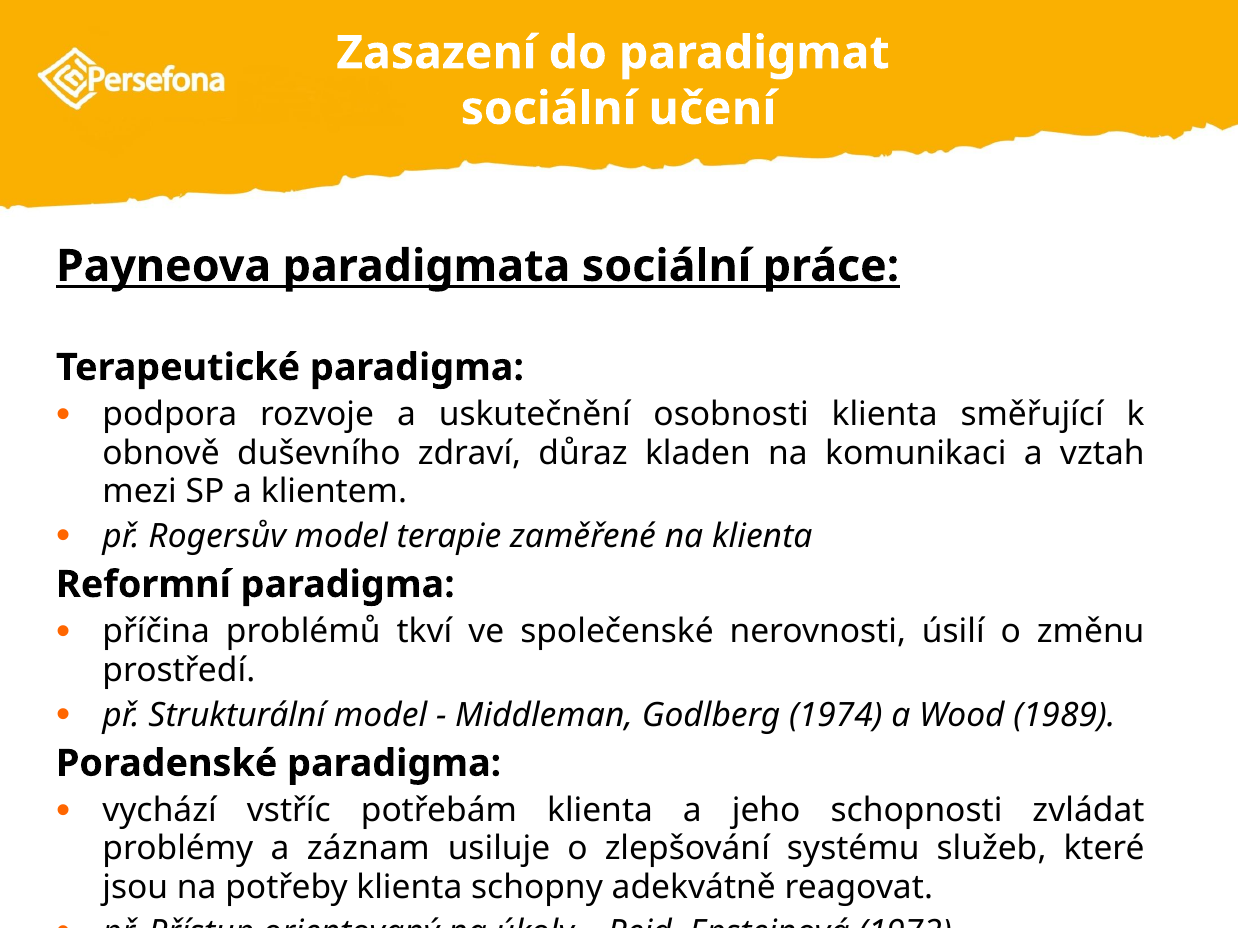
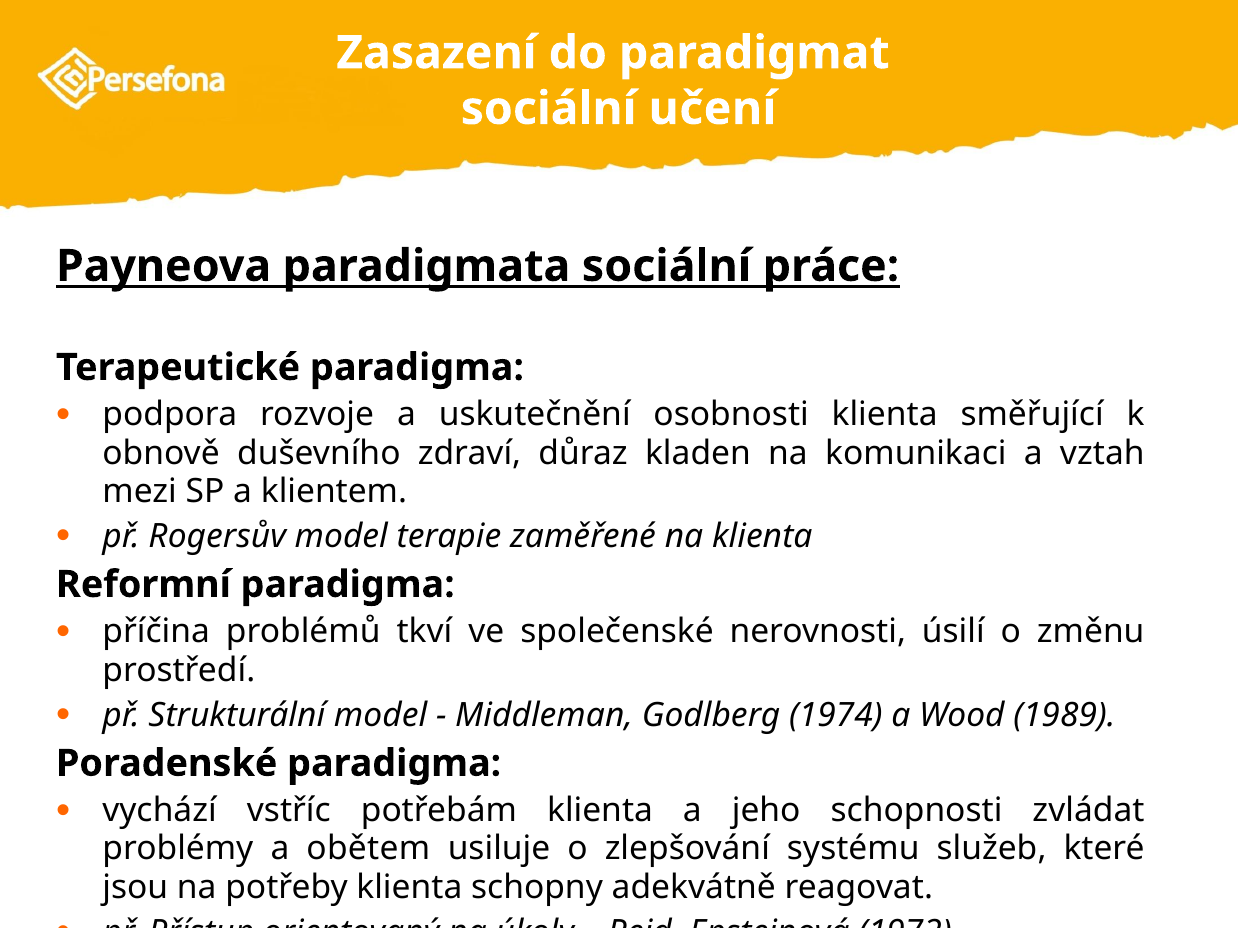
záznam: záznam -> obětem
